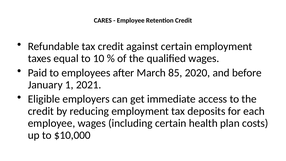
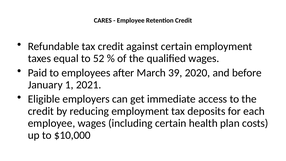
10: 10 -> 52
85: 85 -> 39
